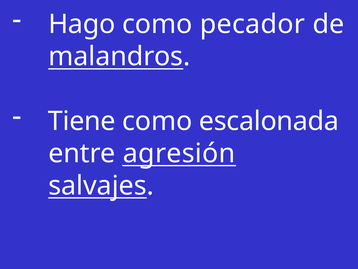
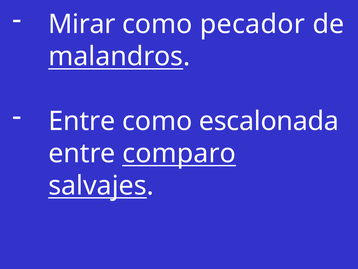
Hago: Hago -> Mirar
Tiene at (82, 121): Tiene -> Entre
agresión: agresión -> comparo
